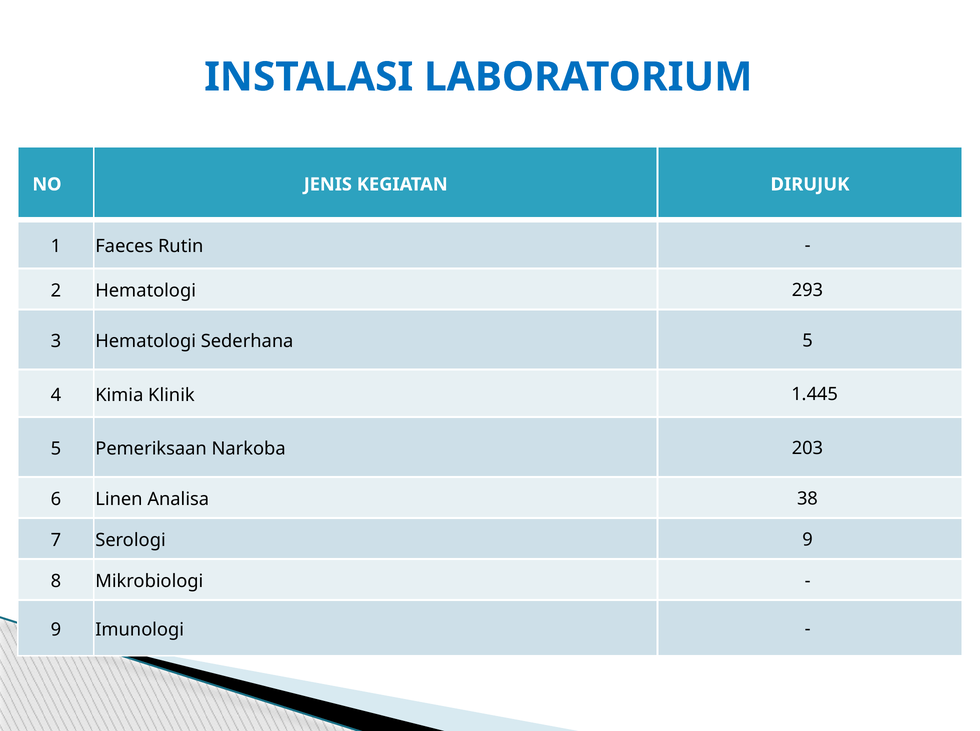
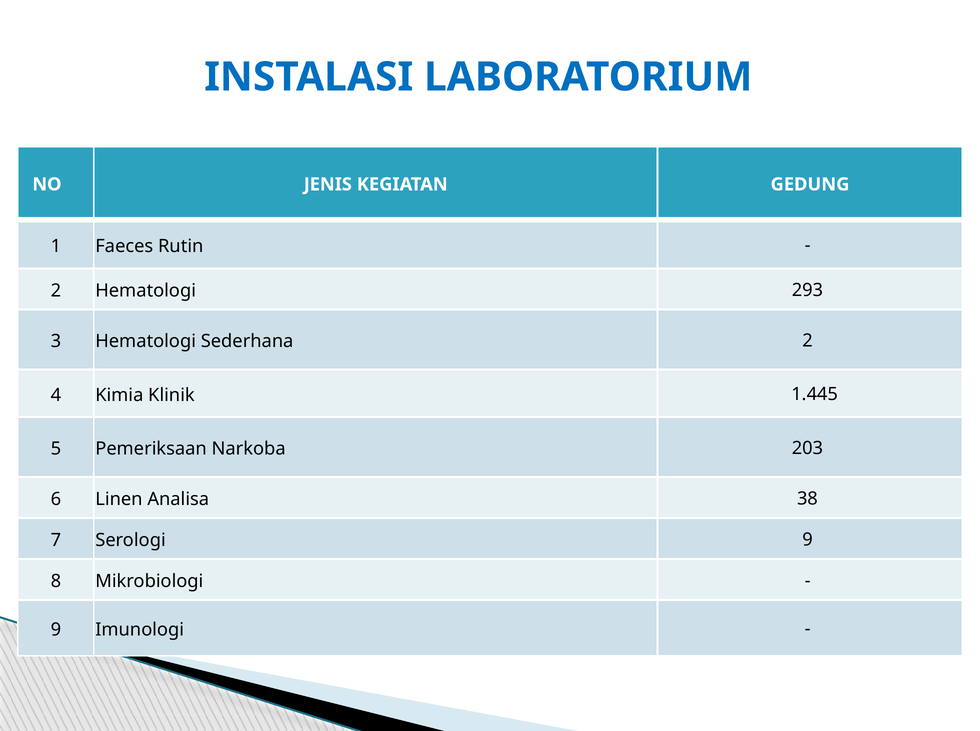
DIRUJUK: DIRUJUK -> GEDUNG
Sederhana 5: 5 -> 2
